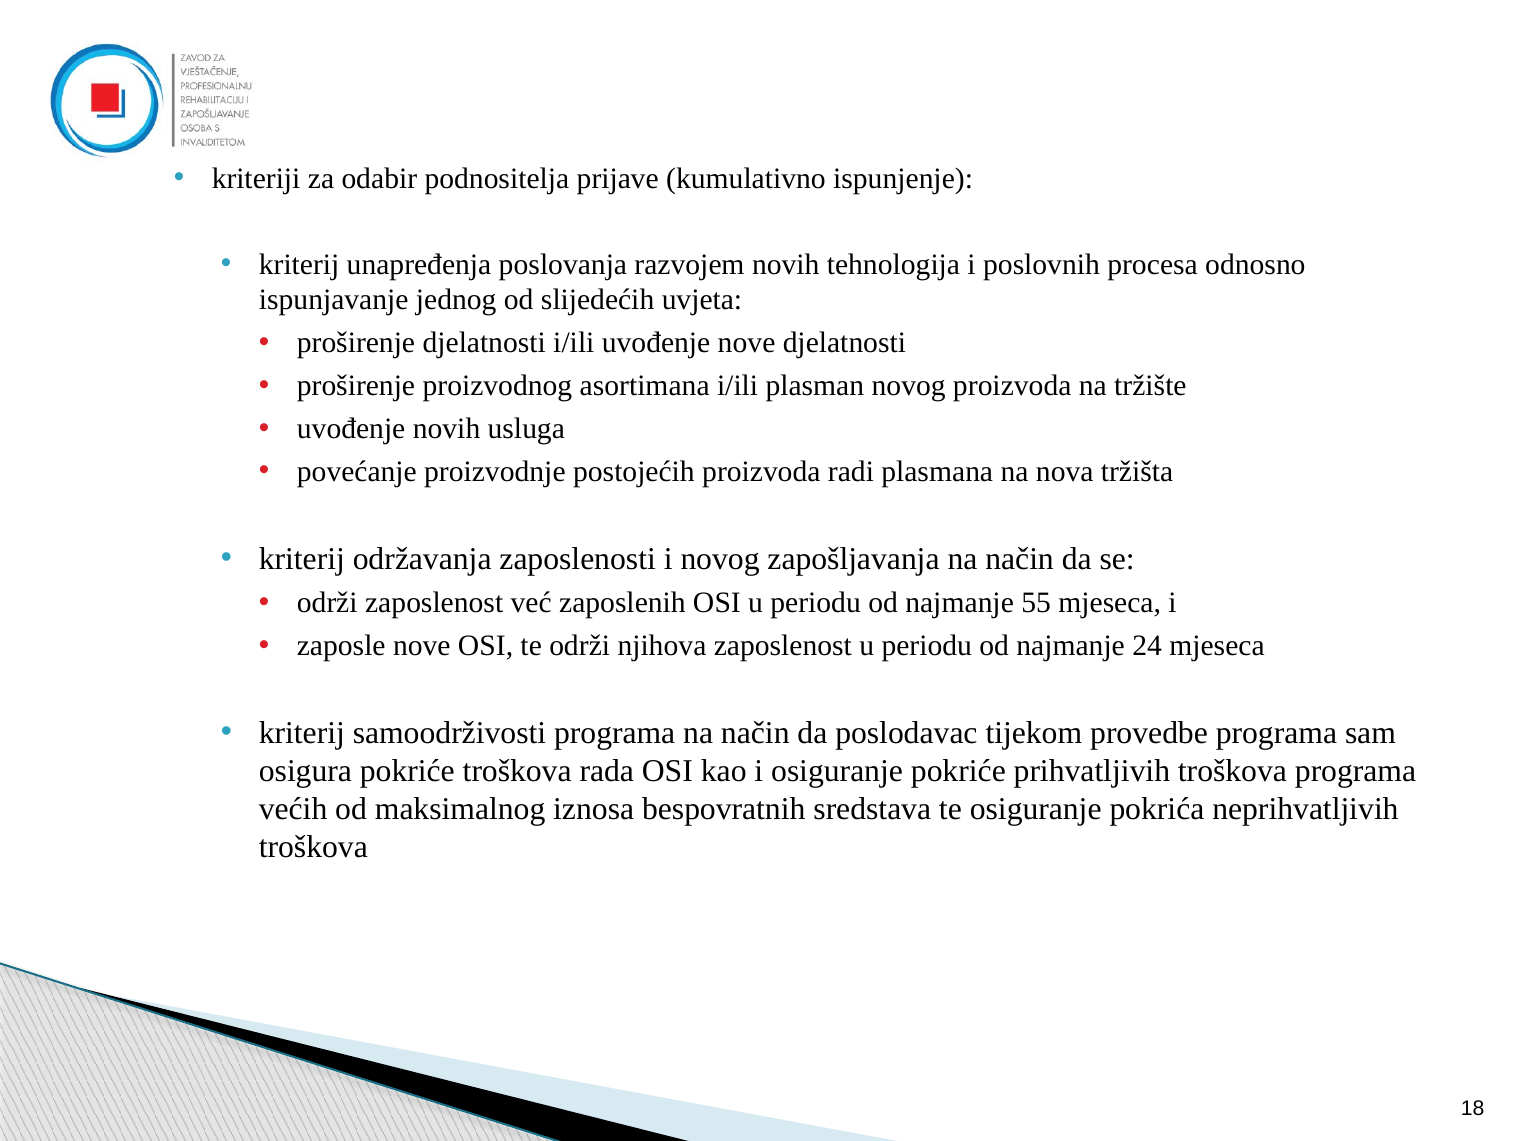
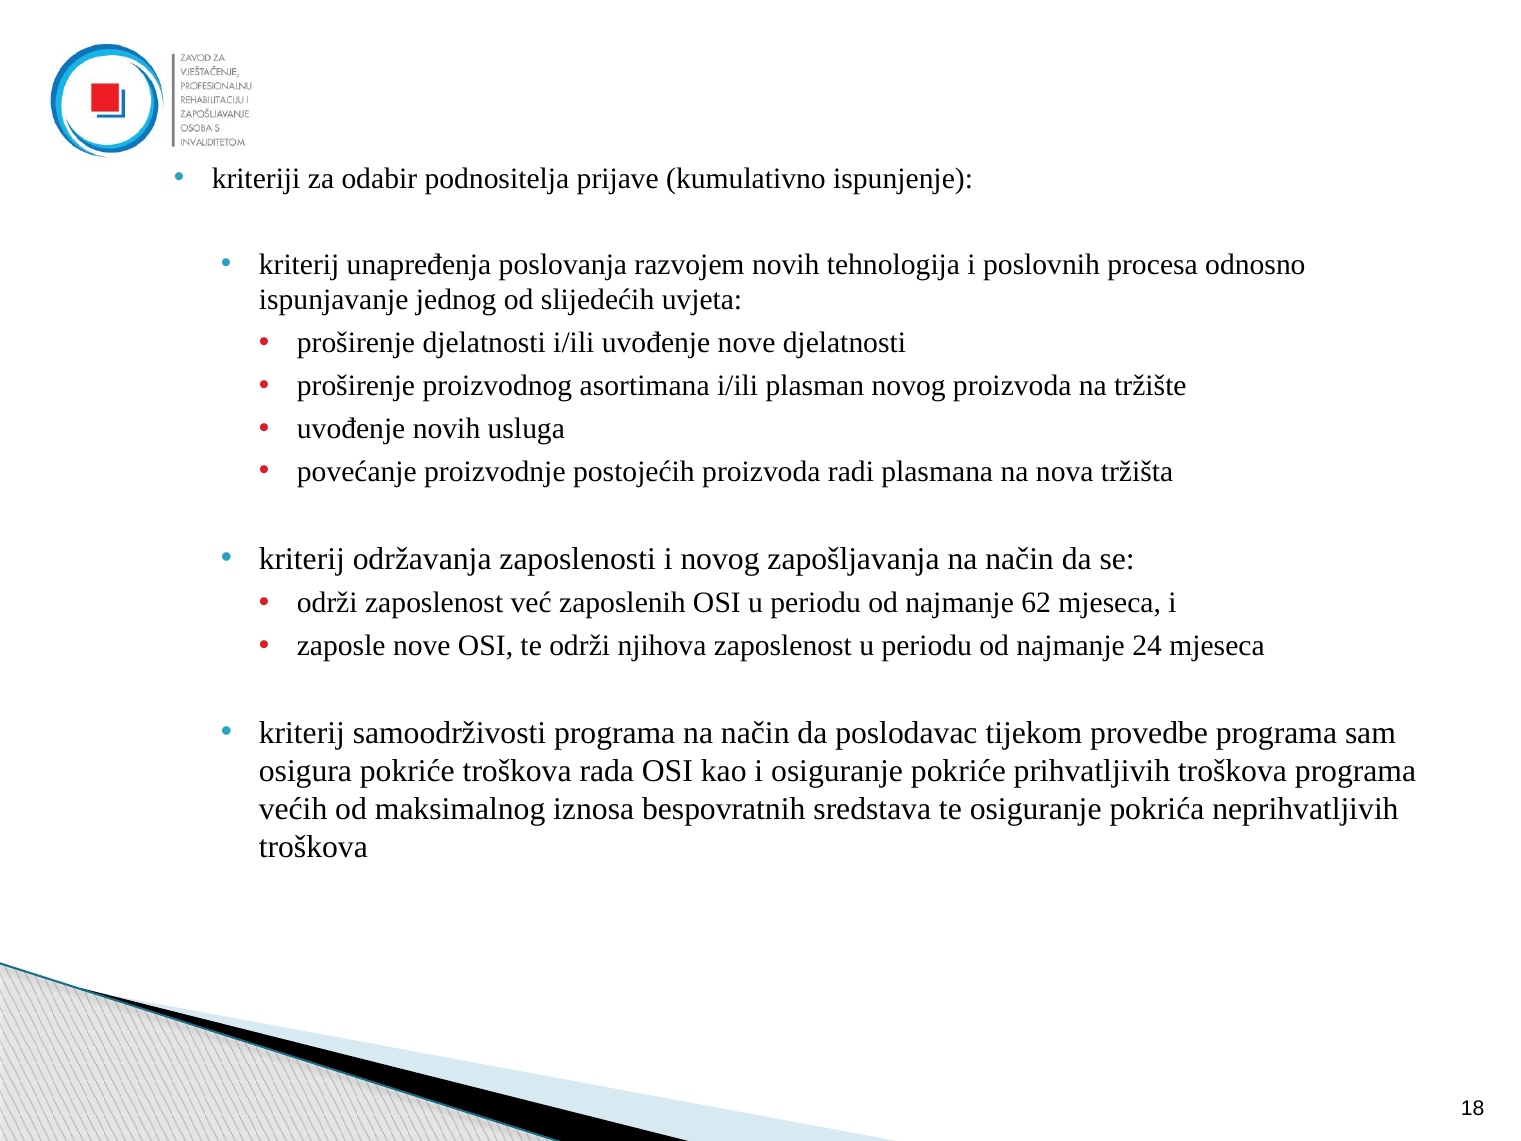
55: 55 -> 62
